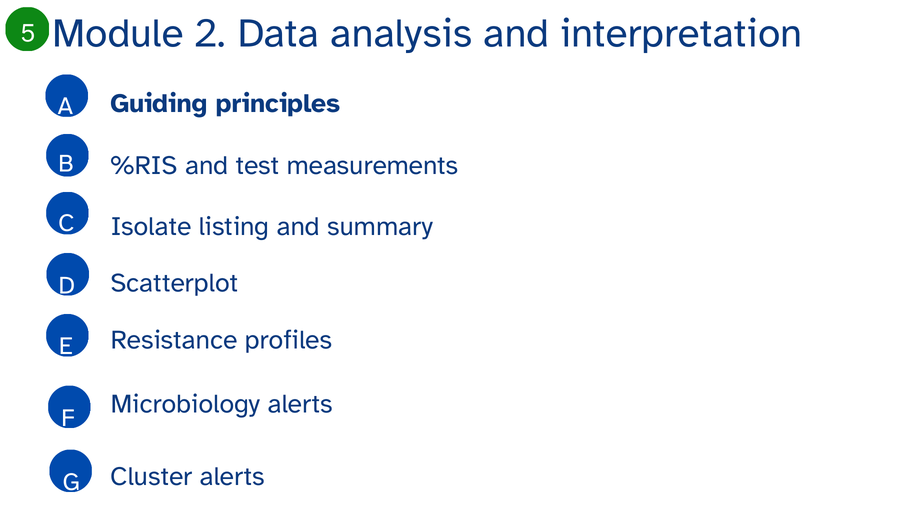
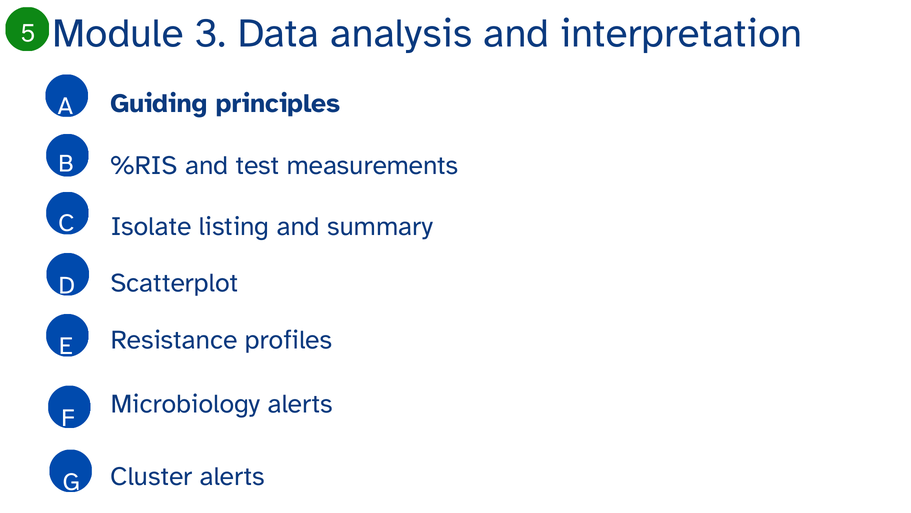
2: 2 -> 3
